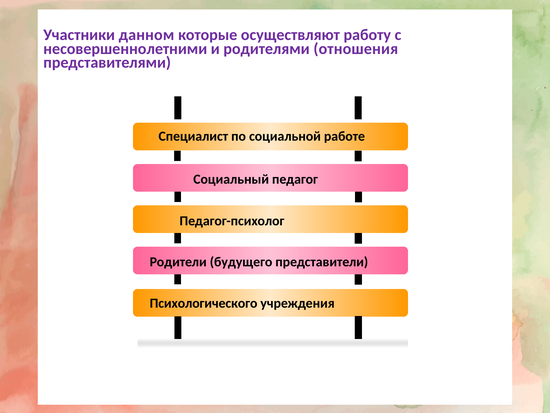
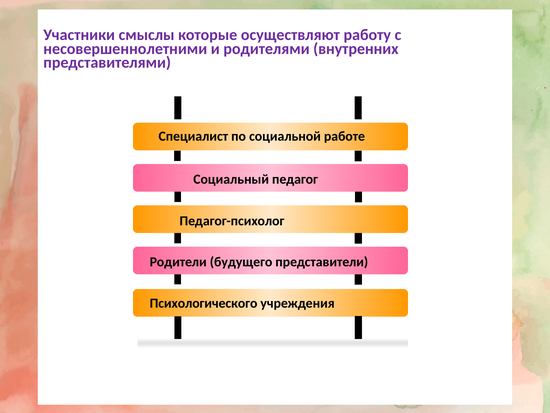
данном: данном -> смыслы
отношения: отношения -> внутренних
